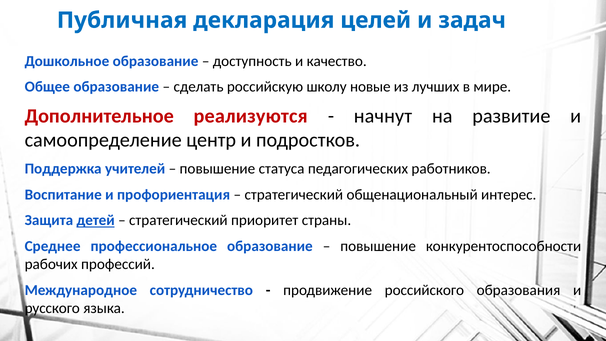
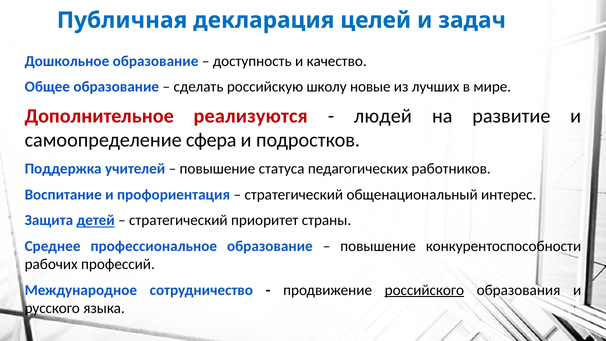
начнут: начнут -> людей
центр: центр -> сфера
российского underline: none -> present
